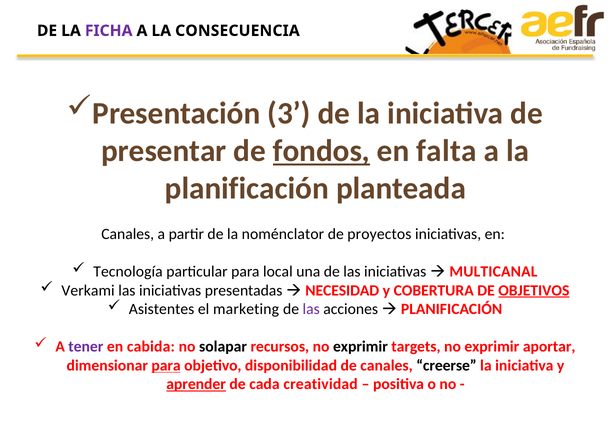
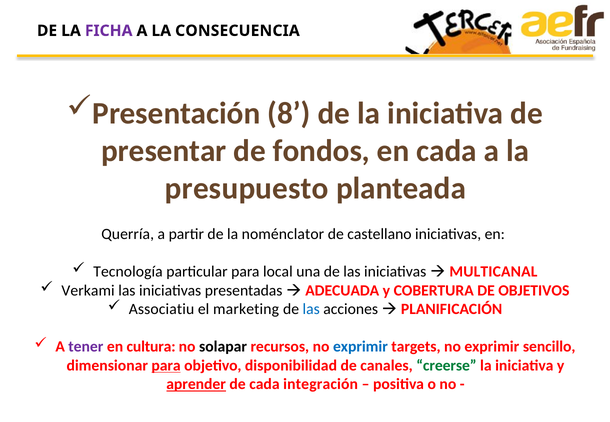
3: 3 -> 8
fondos underline: present -> none
en falta: falta -> cada
planificación at (247, 189): planificación -> presupuesto
Canales at (128, 234): Canales -> Querría
proyectos: proyectos -> castellano
NECESIDAD: NECESIDAD -> ADECUADA
OBJETIVOS underline: present -> none
Asistentes: Asistentes -> Associatiu
las at (311, 309) colour: purple -> blue
cabida: cabida -> cultura
exprimir at (360, 347) colour: black -> blue
aportar: aportar -> sencillo
creerse colour: black -> green
creatividad: creatividad -> integración
